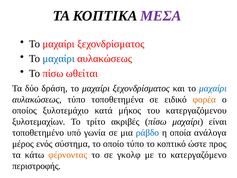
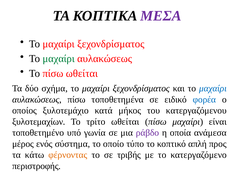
μαχαίρι at (59, 59) colour: blue -> green
δράση: δράση -> σχήμα
αυλακώσεως τύπο: τύπο -> πίσω
φορέα colour: orange -> blue
τρίτο ακριβές: ακριβές -> ωθείται
ράβδο colour: blue -> purple
ανάλογα: ανάλογα -> ανάμεσα
ώστε: ώστε -> απλή
γκολφ: γκολφ -> τριβής
